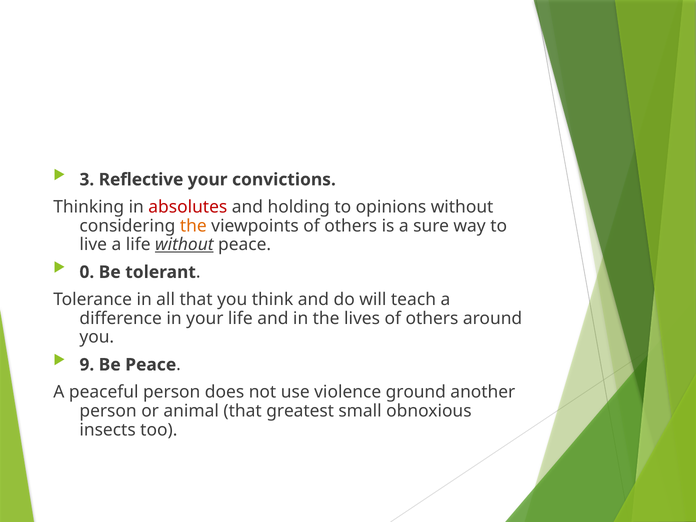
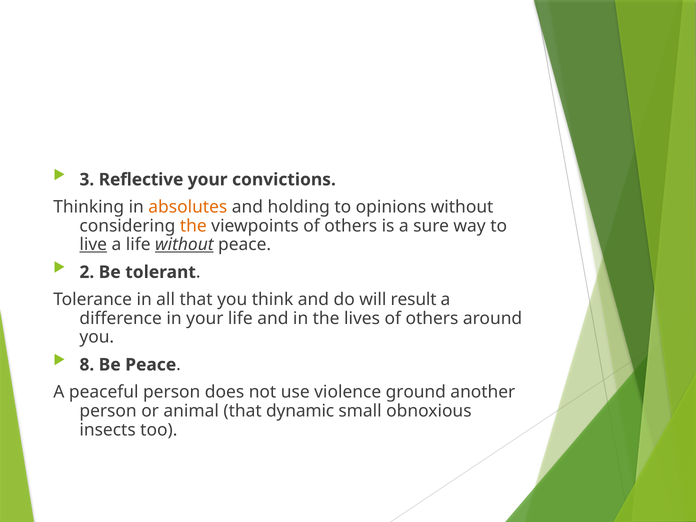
absolutes colour: red -> orange
live underline: none -> present
0: 0 -> 2
teach: teach -> result
9: 9 -> 8
greatest: greatest -> dynamic
